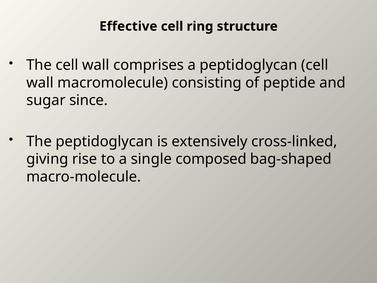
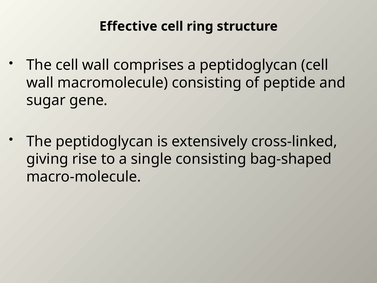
since: since -> gene
single composed: composed -> consisting
